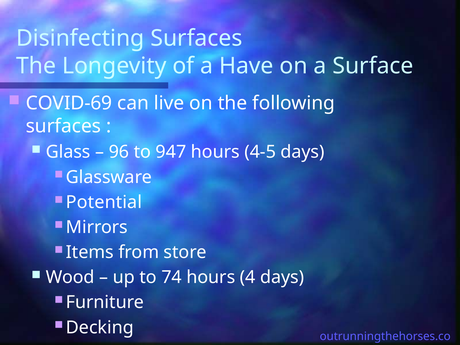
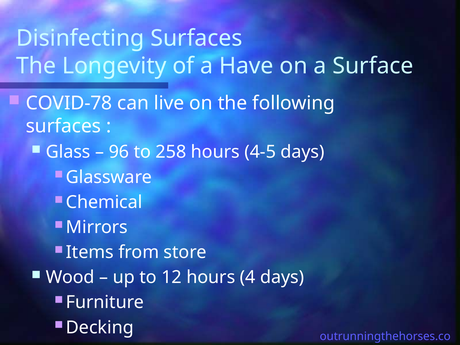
COVID-69: COVID-69 -> COVID-78
947: 947 -> 258
Potential: Potential -> Chemical
74: 74 -> 12
